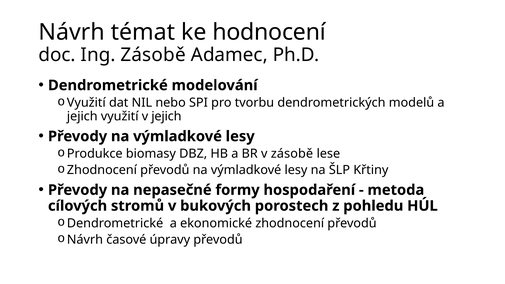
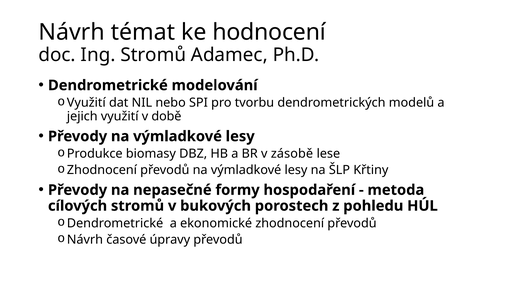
Ing Zásobě: Zásobě -> Stromů
v jejich: jejich -> době
